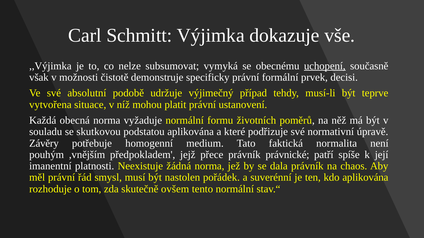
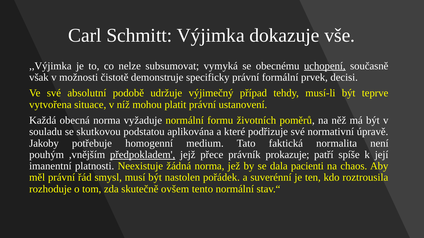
Závěry: Závěry -> Jakoby
předpokladem underline: none -> present
právnické: právnické -> prokazuje
dala právník: právník -> pacienti
kdo aplikována: aplikována -> roztrousila
